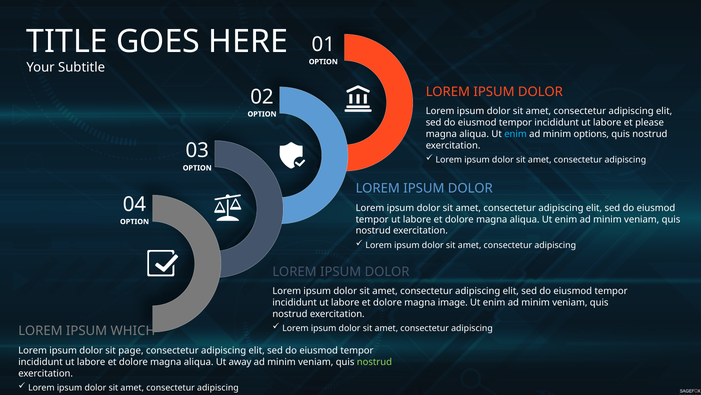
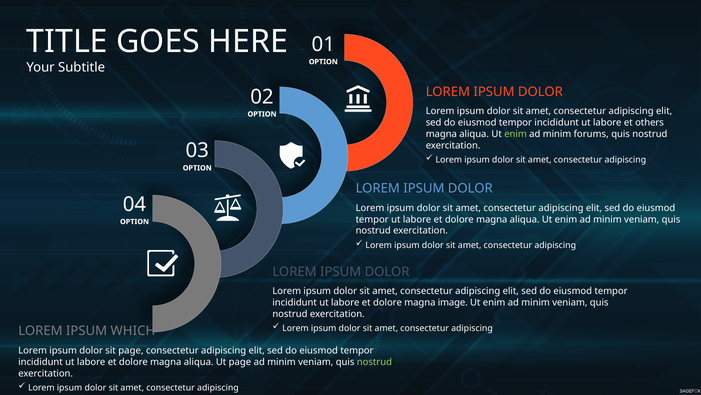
please: please -> others
enim at (516, 134) colour: light blue -> light green
options: options -> forums
Ut away: away -> page
